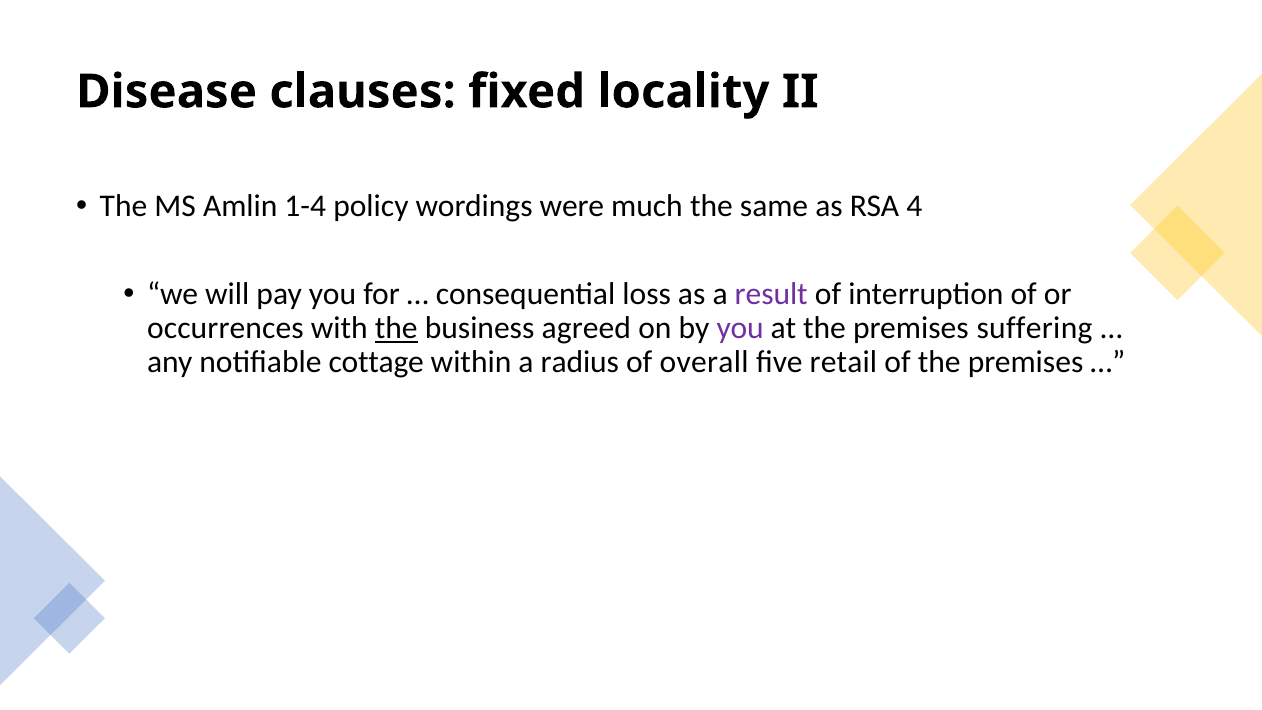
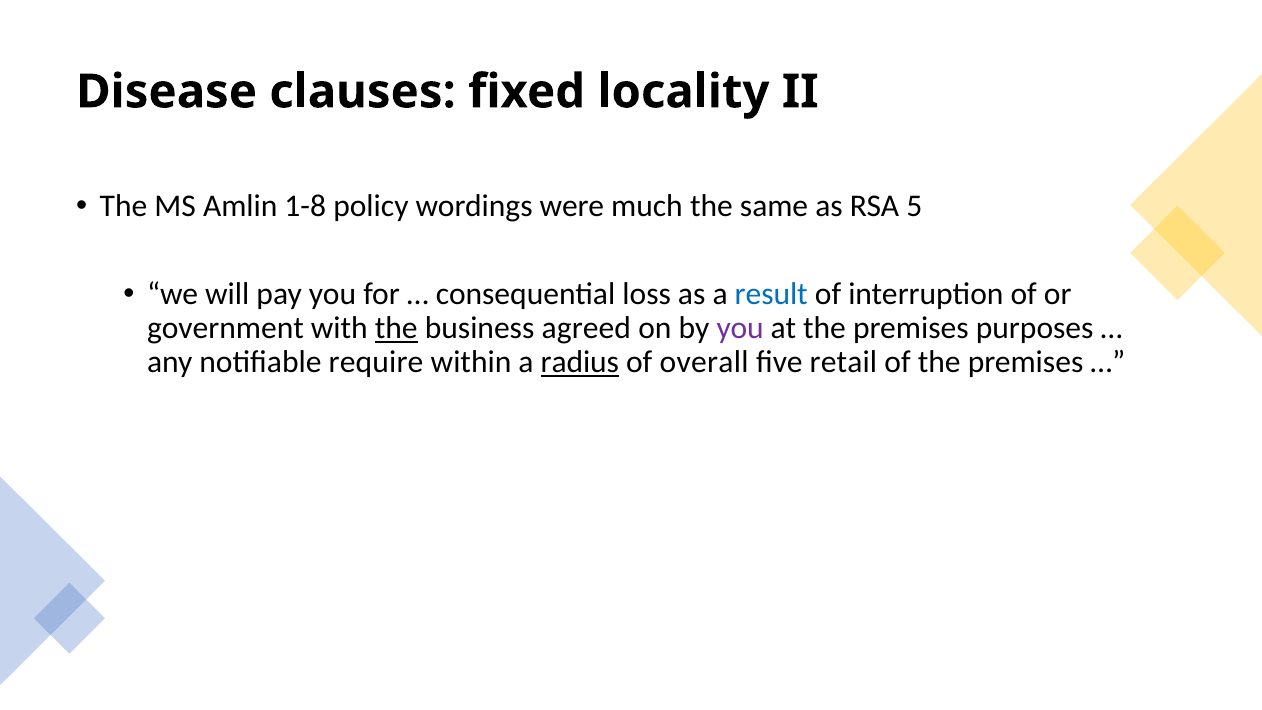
1-4: 1-4 -> 1-8
4: 4 -> 5
result colour: purple -> blue
occurrences: occurrences -> government
suffering: suffering -> purposes
cottage: cottage -> require
radius underline: none -> present
